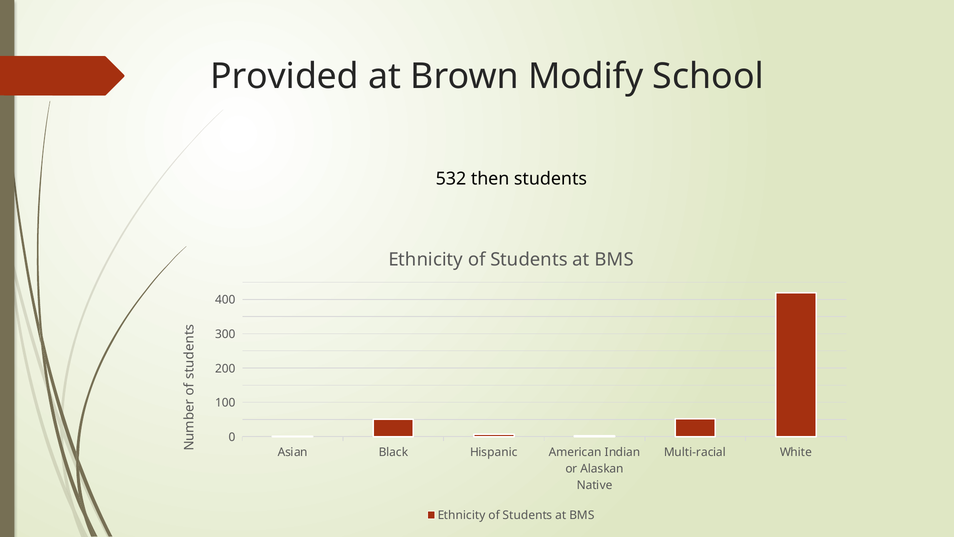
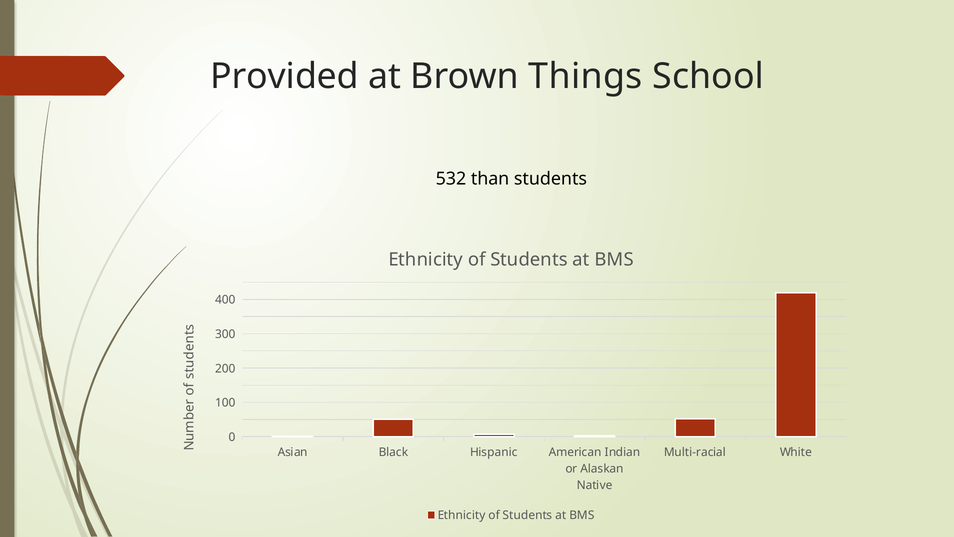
Modify: Modify -> Things
then: then -> than
